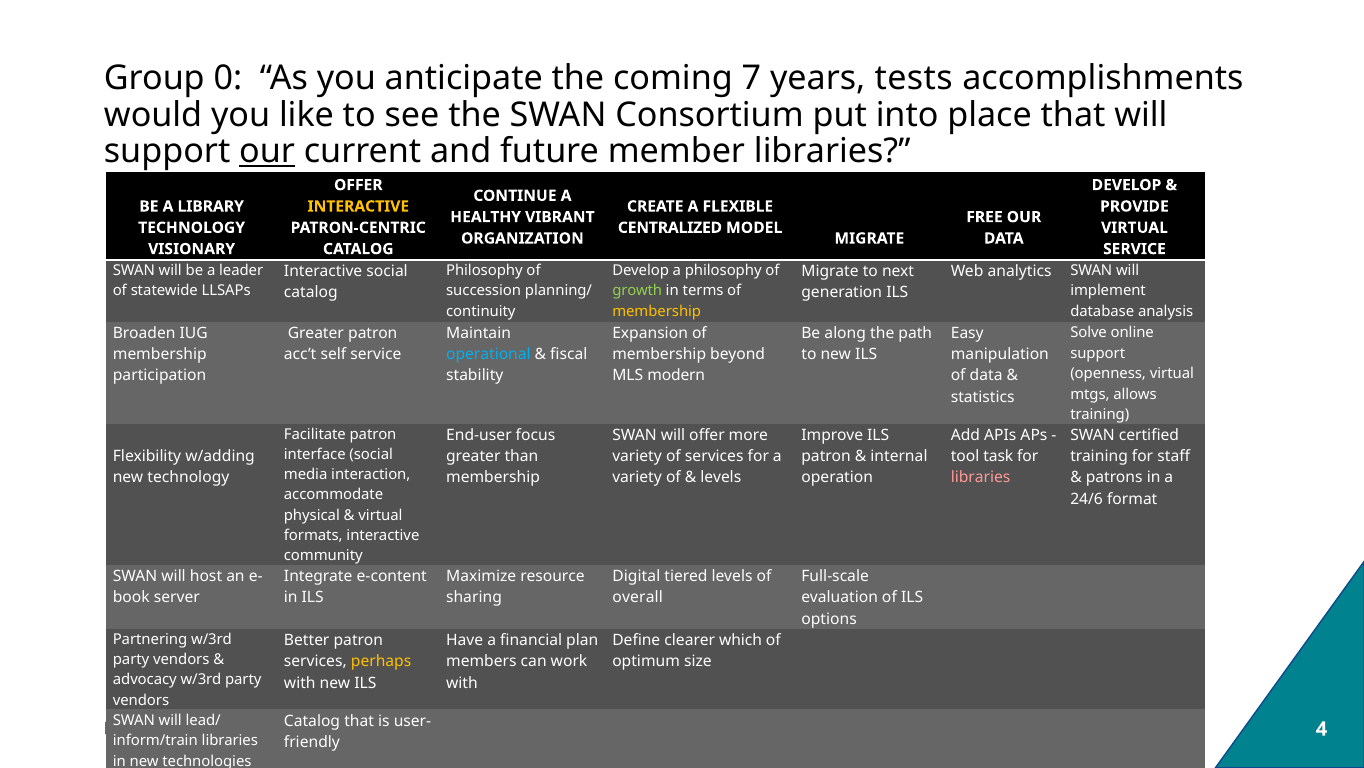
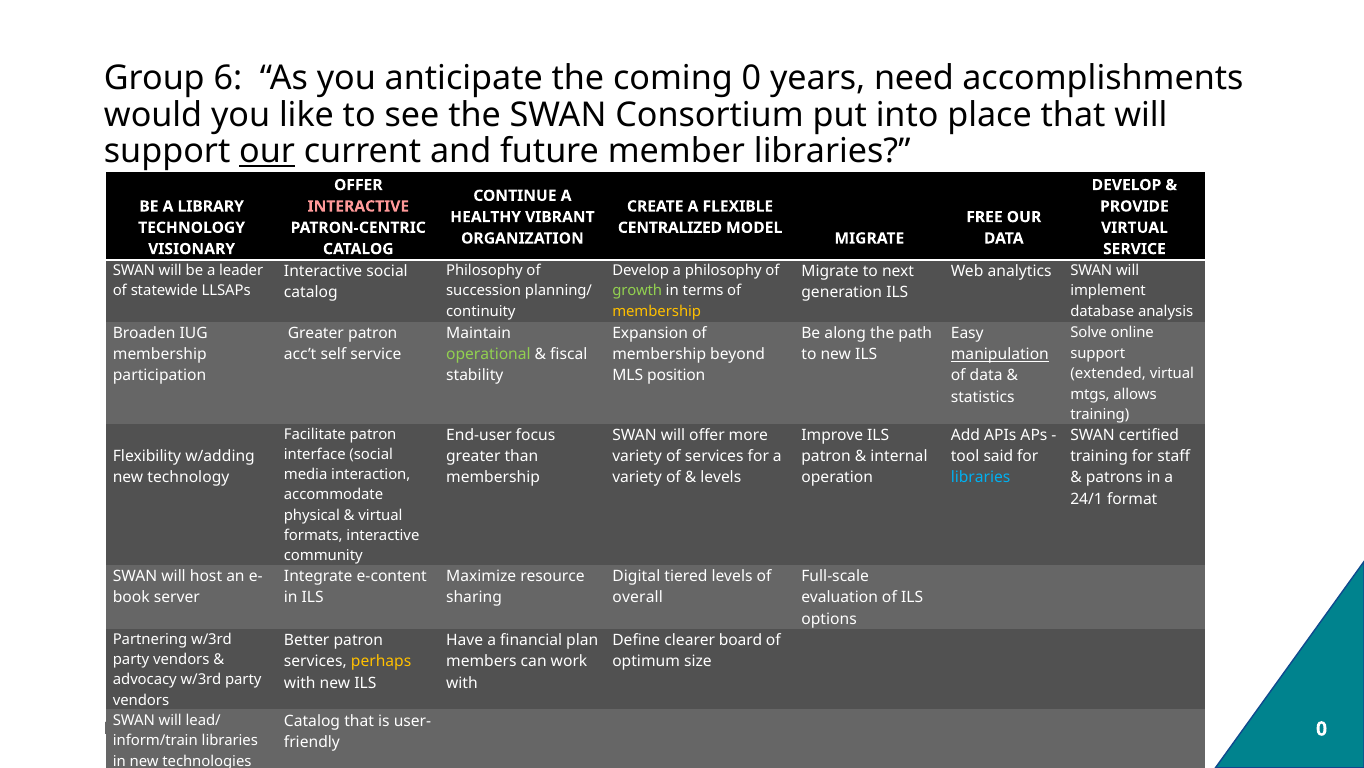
0: 0 -> 6
coming 7: 7 -> 0
tests: tests -> need
INTERACTIVE at (358, 206) colour: yellow -> pink
operational colour: light blue -> light green
manipulation underline: none -> present
openness: openness -> extended
modern: modern -> position
task: task -> said
libraries at (981, 477) colour: pink -> light blue
24/6: 24/6 -> 24/1
which: which -> board
4 at (1322, 728): 4 -> 0
